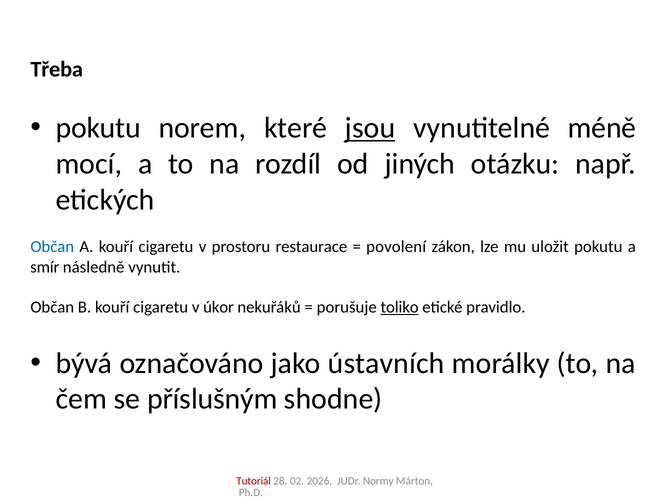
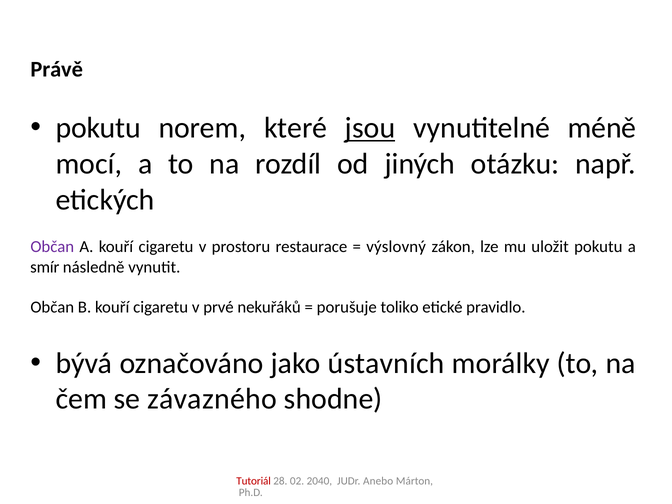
Třeba: Třeba -> Právě
Občan at (52, 247) colour: blue -> purple
povolení: povolení -> výslovný
úkor: úkor -> prvé
toliko underline: present -> none
příslušným: příslušným -> závazného
2026: 2026 -> 2040
Normy: Normy -> Anebo
